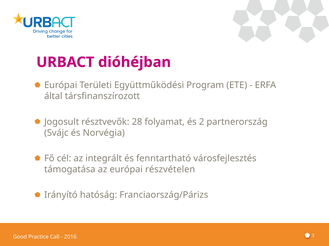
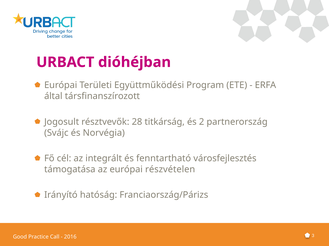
folyamat: folyamat -> titkárság
